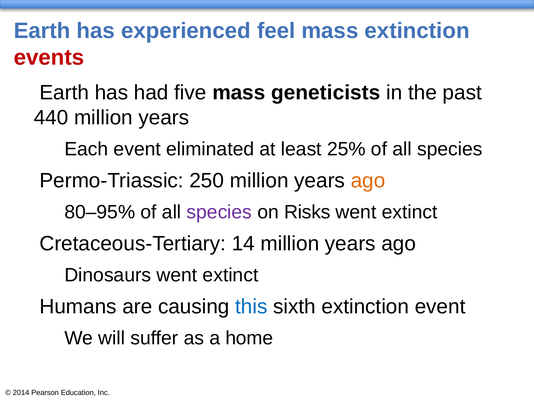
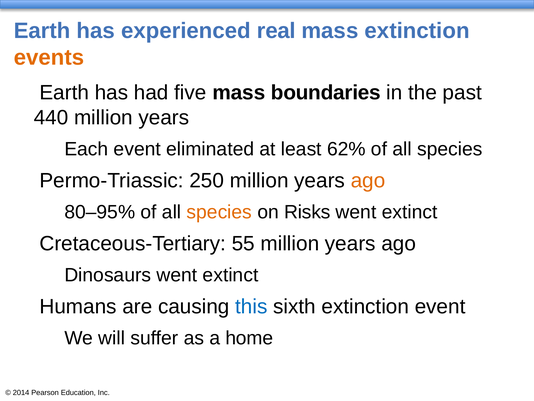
feel: feel -> real
events colour: red -> orange
geneticists: geneticists -> boundaries
25%: 25% -> 62%
species at (219, 212) colour: purple -> orange
14: 14 -> 55
